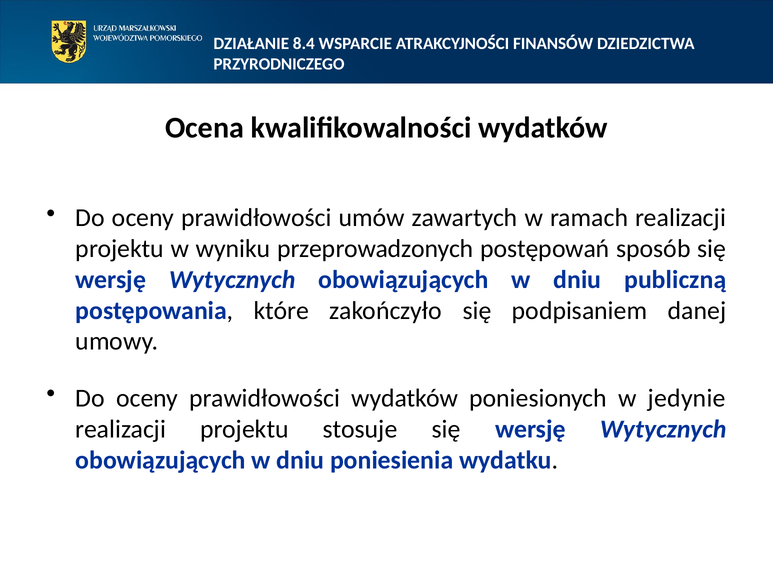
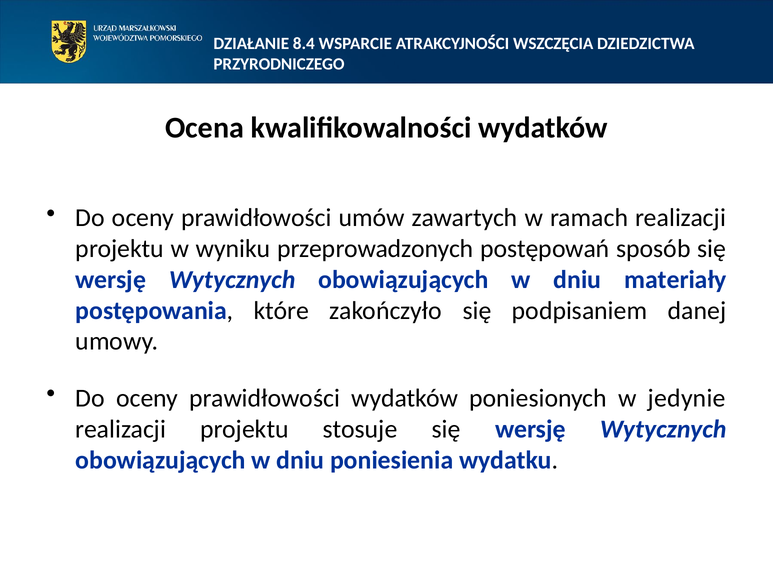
FINANSÓW: FINANSÓW -> WSZCZĘCIA
publiczną: publiczną -> materiały
